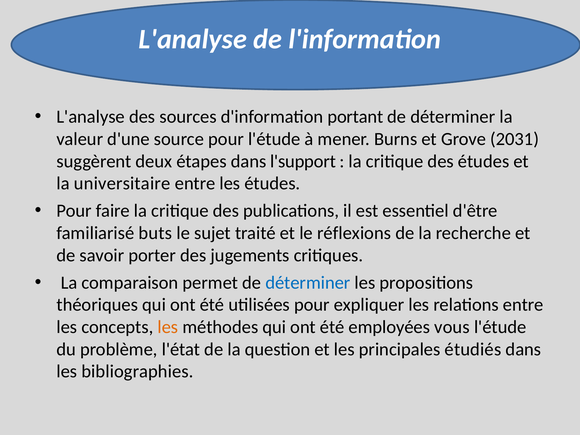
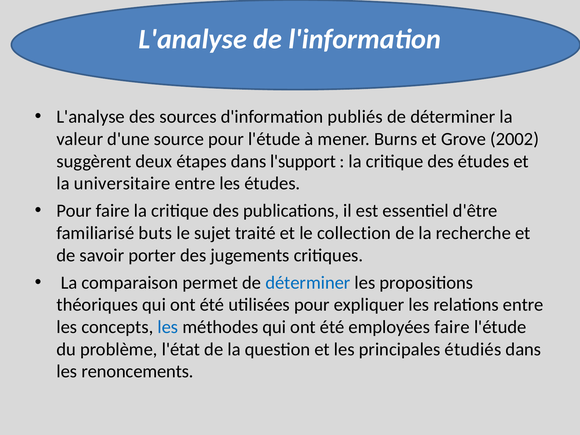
portant: portant -> publiés
2031: 2031 -> 2002
réflexions: réflexions -> collection
les at (168, 327) colour: orange -> blue
employées vous: vous -> faire
bibliographies: bibliographies -> renoncements
